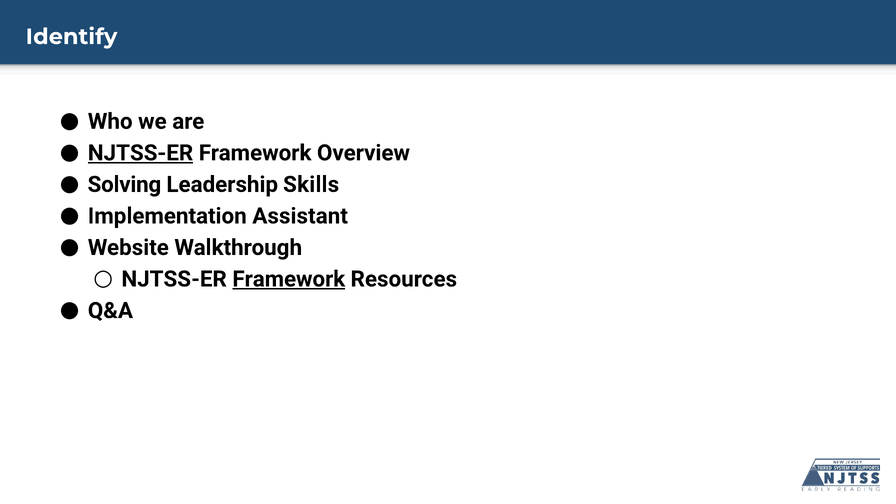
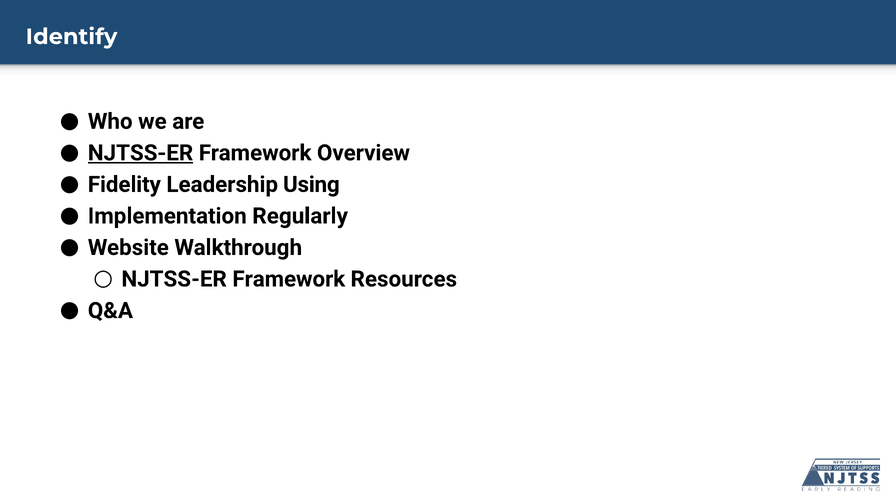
Solving: Solving -> Fidelity
Skills: Skills -> Using
Assistant: Assistant -> Regularly
Framework at (289, 279) underline: present -> none
